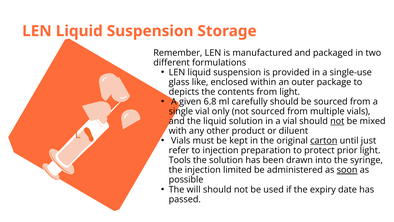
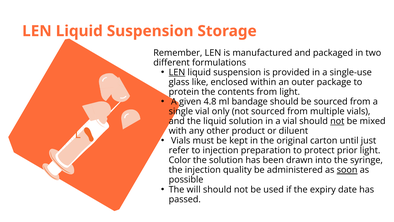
LEN at (177, 72) underline: none -> present
depicts: depicts -> protein
6.8: 6.8 -> 4.8
carefully: carefully -> bandage
carton underline: present -> none
Tools: Tools -> Color
limited: limited -> quality
